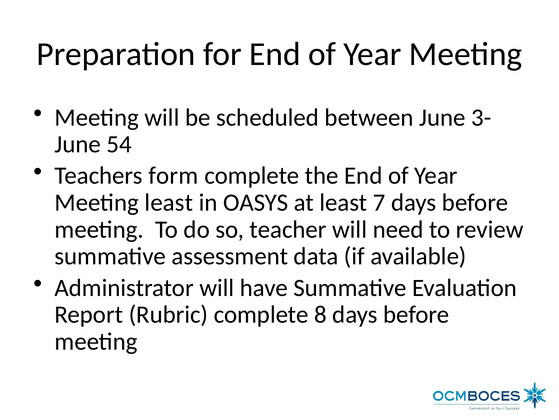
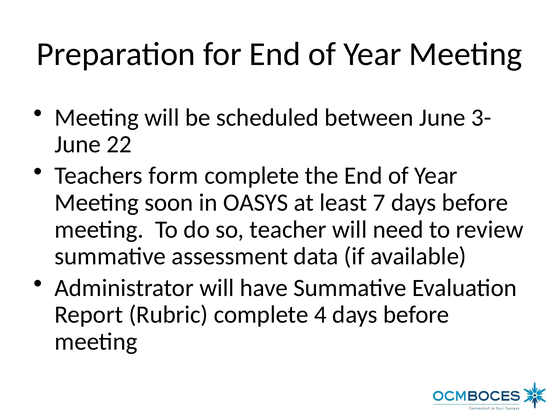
54: 54 -> 22
Meeting least: least -> soon
8: 8 -> 4
